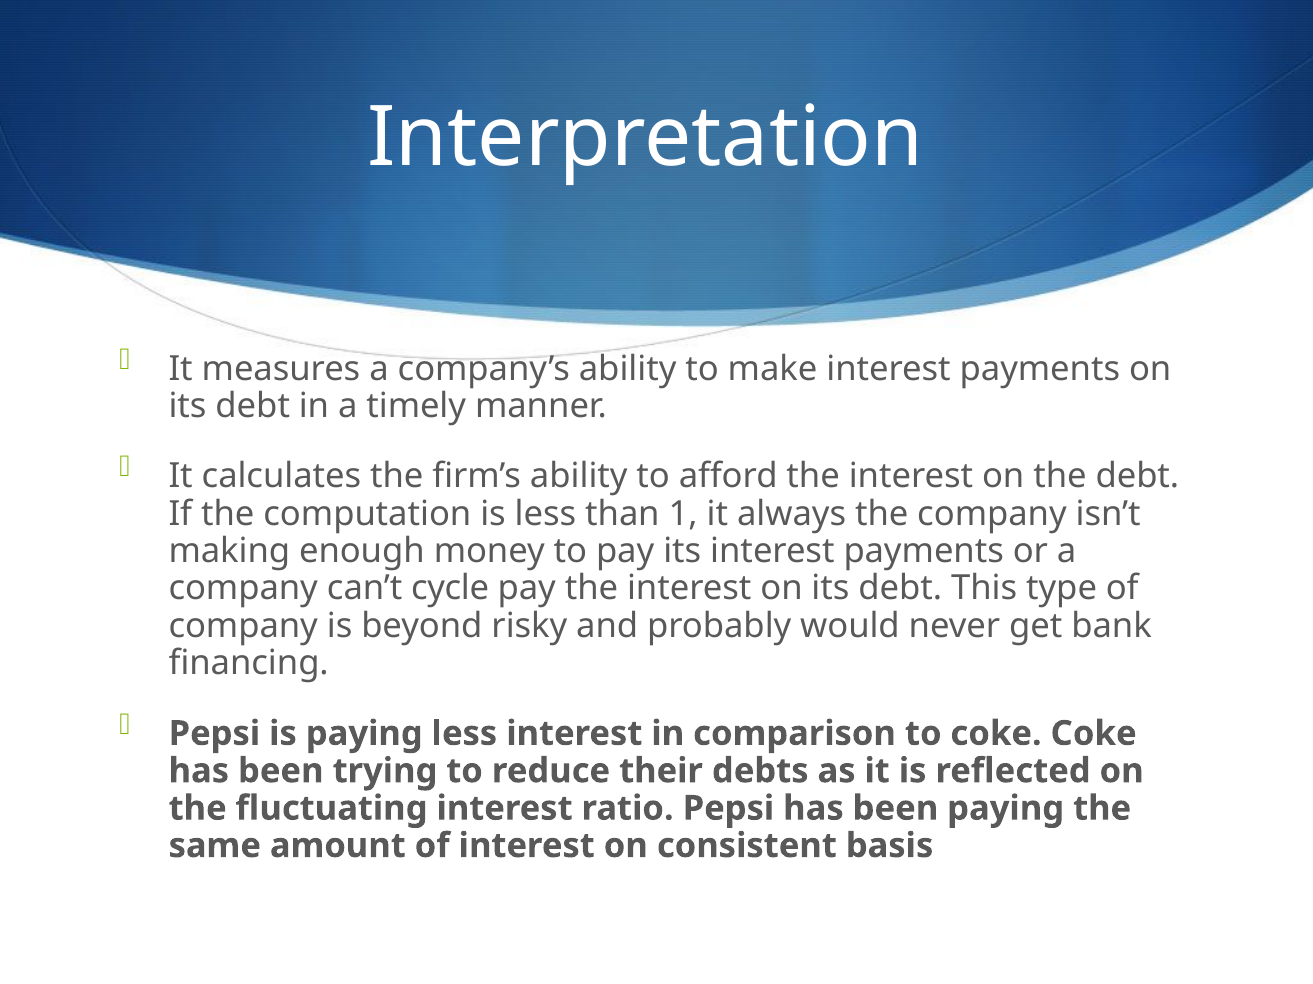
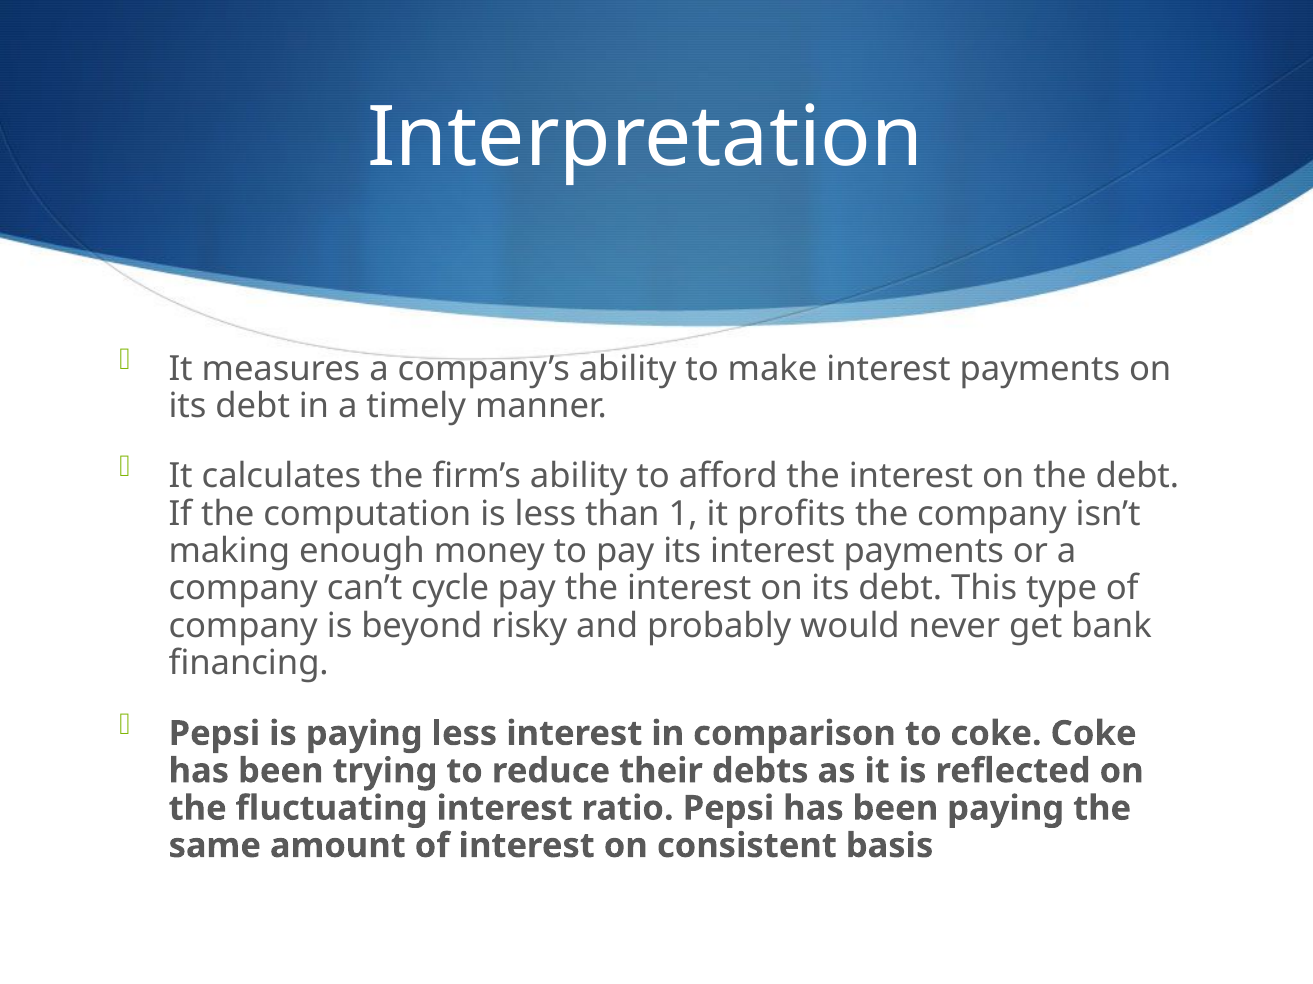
always: always -> profits
